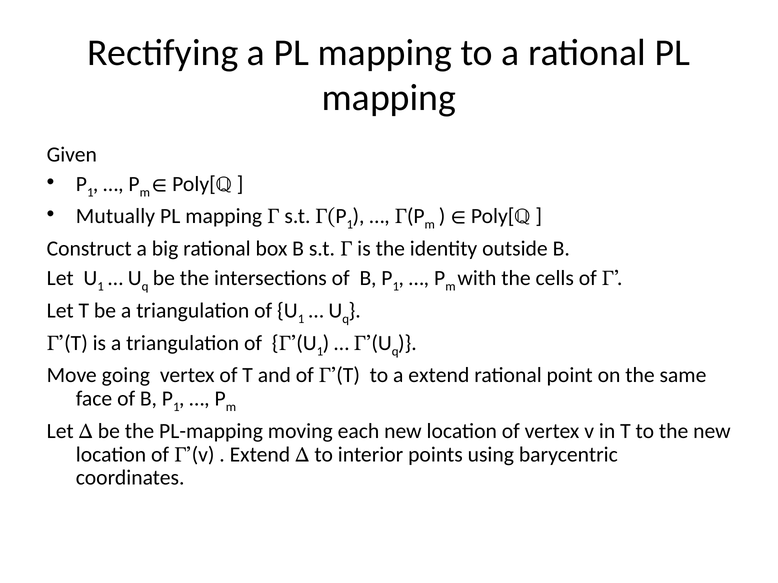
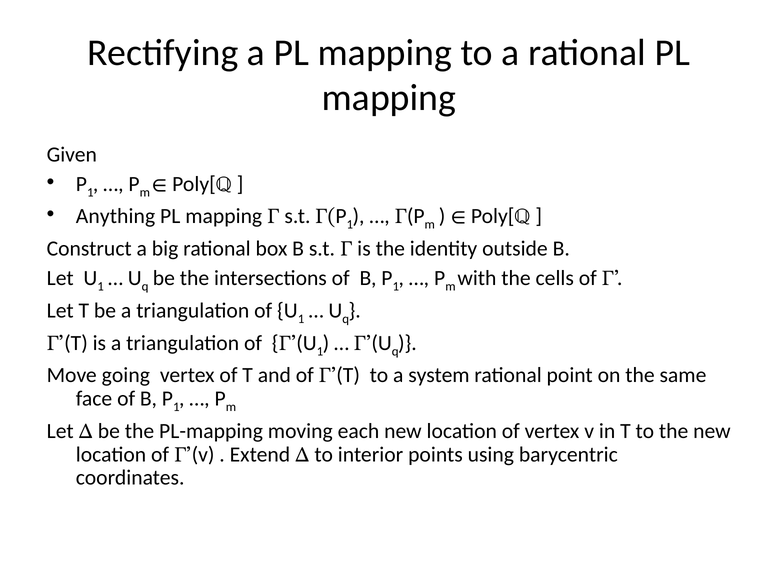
Mutually: Mutually -> Anything
a extend: extend -> system
